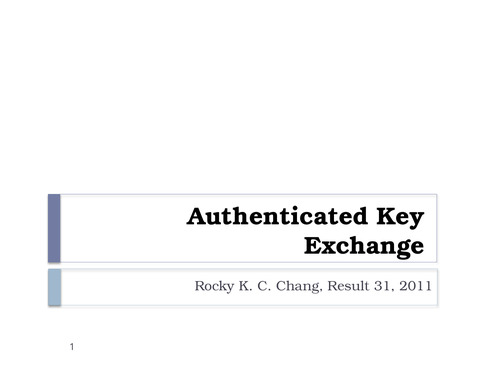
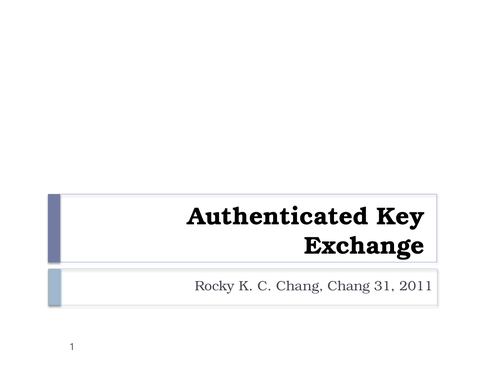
Chang Result: Result -> Chang
